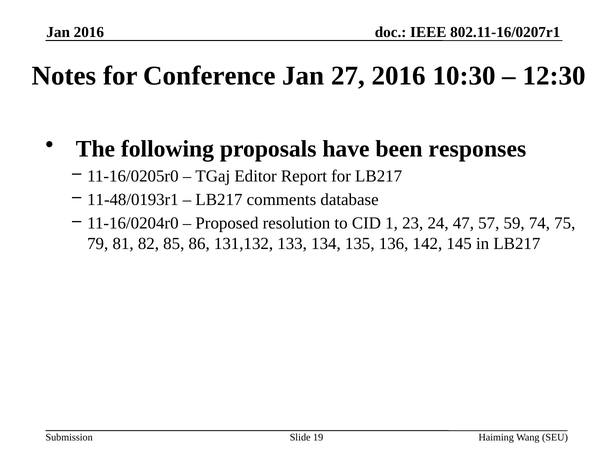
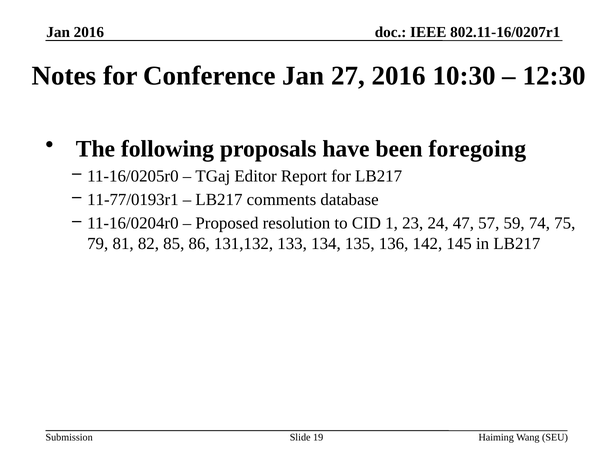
responses: responses -> foregoing
11-48/0193r1: 11-48/0193r1 -> 11-77/0193r1
